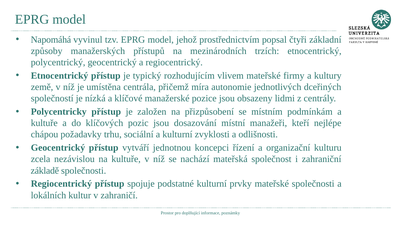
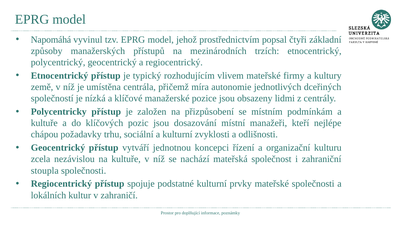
základě: základě -> stoupla
